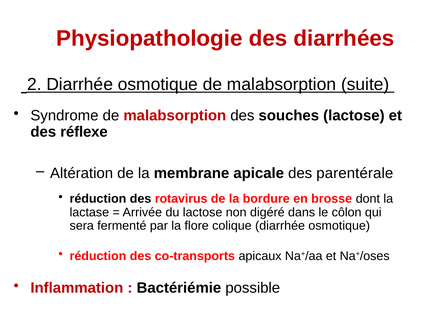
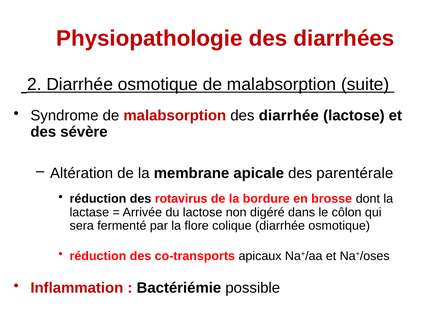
des souches: souches -> diarrhée
réflexe: réflexe -> sévère
